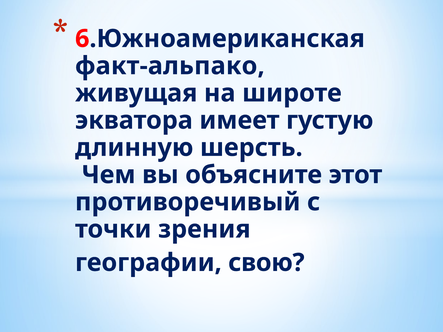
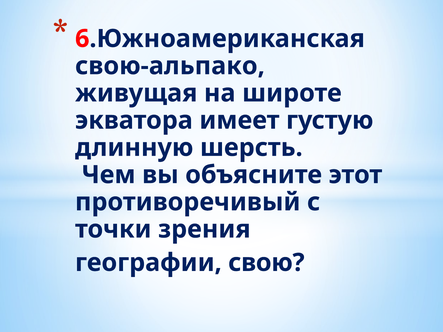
факт-альпако: факт-альпако -> свою-альпако
